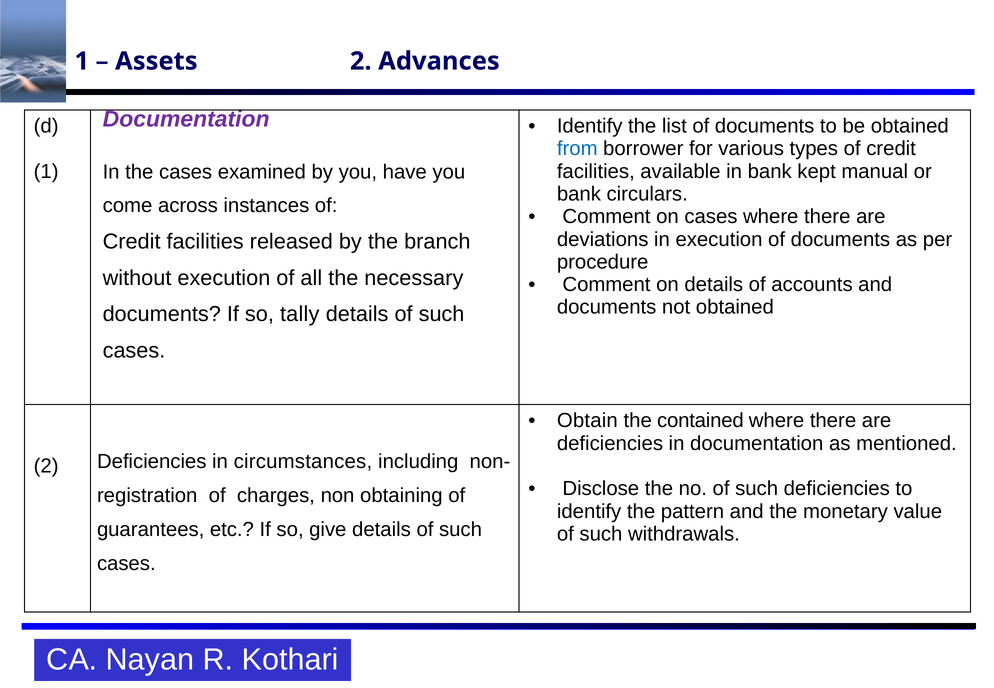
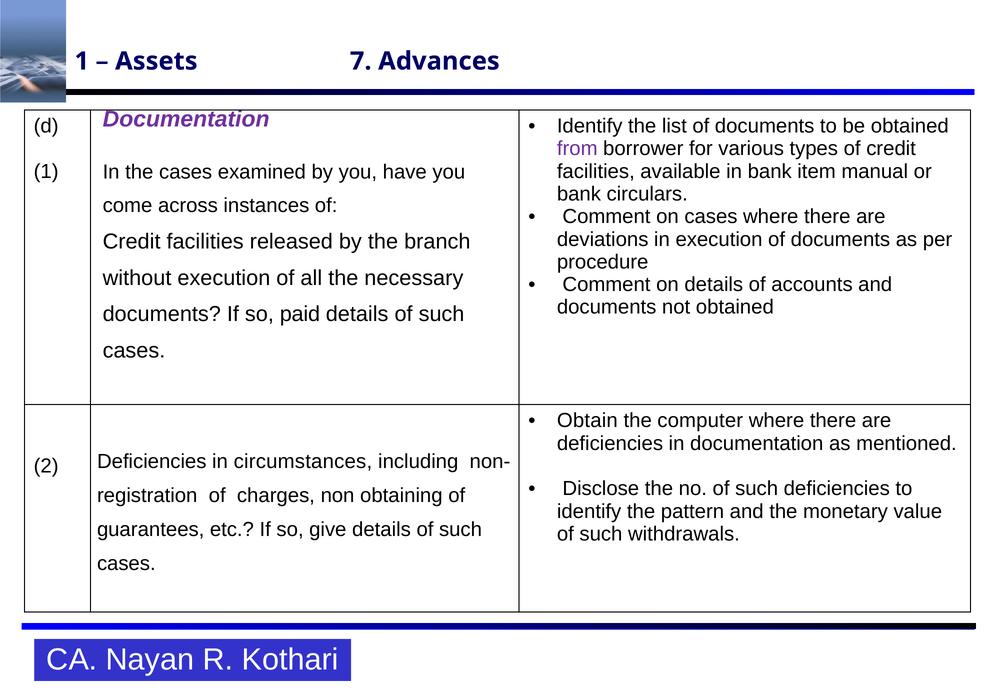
Assets 2: 2 -> 7
from colour: blue -> purple
kept: kept -> item
tally: tally -> paid
contained: contained -> computer
